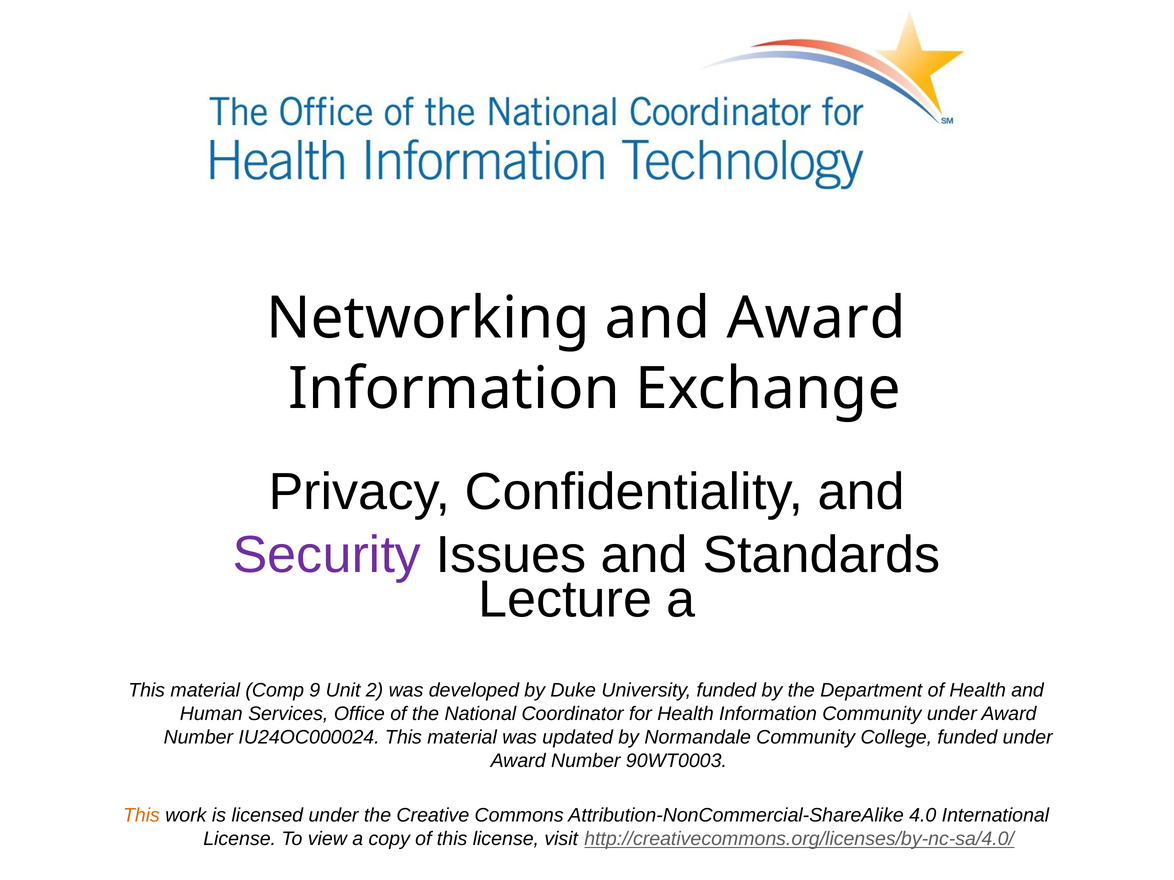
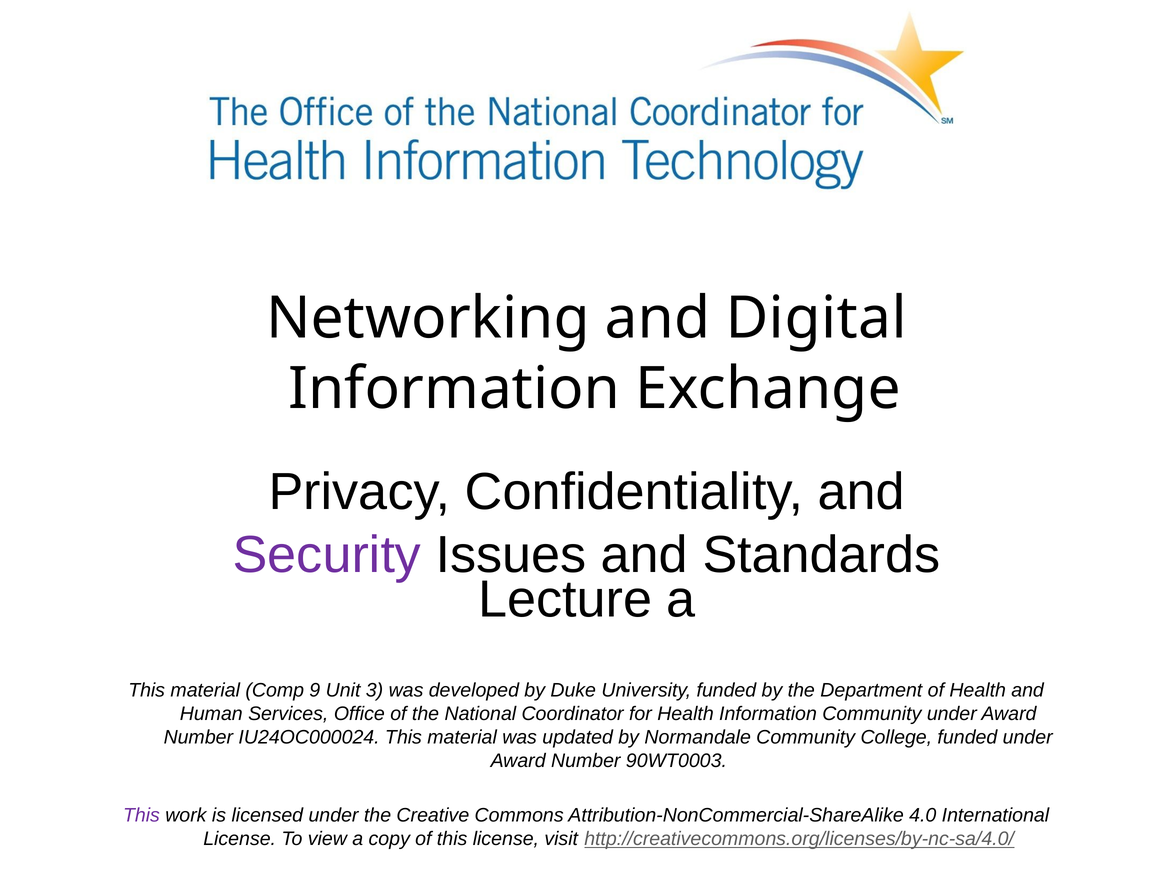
and Award: Award -> Digital
2: 2 -> 3
This at (141, 816) colour: orange -> purple
